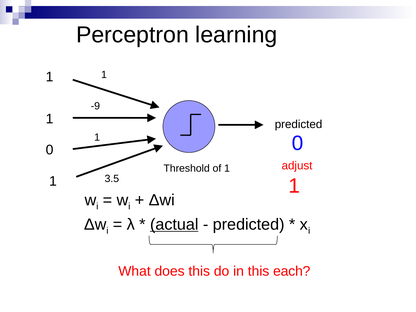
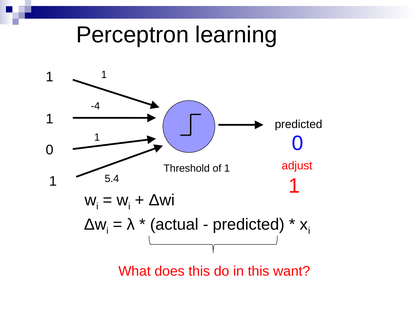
-9: -9 -> -4
3.5: 3.5 -> 5.4
actual underline: present -> none
each: each -> want
